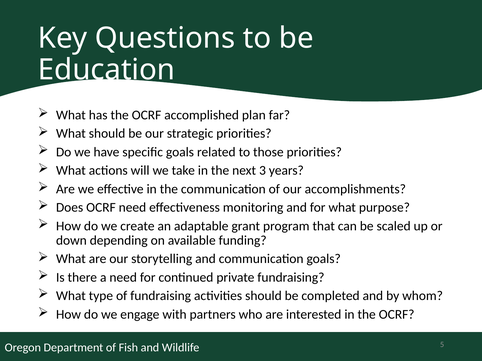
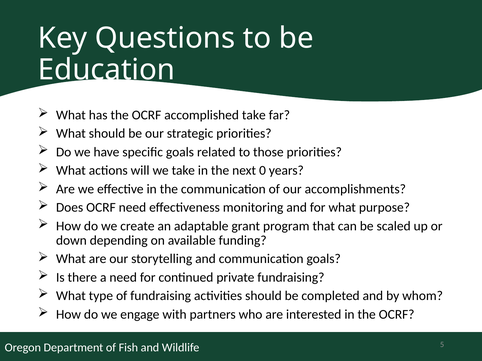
accomplished plan: plan -> take
3: 3 -> 0
